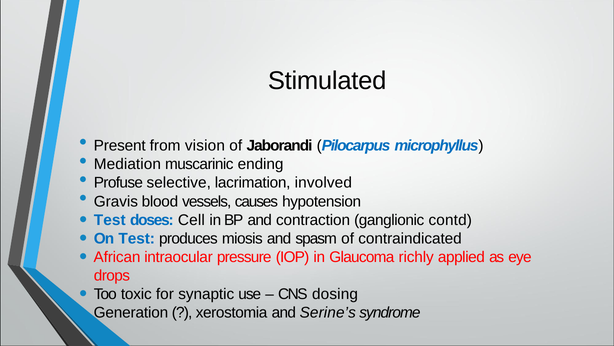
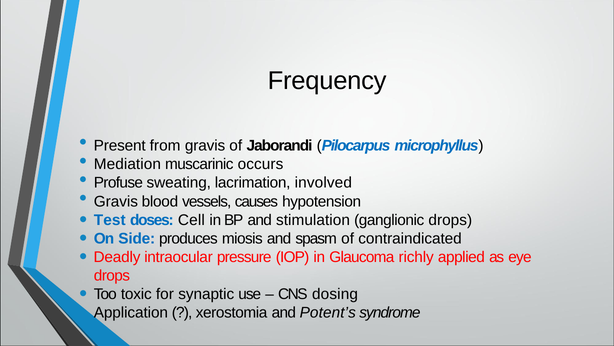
Stimulated: Stimulated -> Frequency
from vision: vision -> gravis
ending: ending -> occurs
selective: selective -> sweating
contraction: contraction -> stimulation
ganglionic contd: contd -> drops
On Test: Test -> Side
African: African -> Deadly
Generation: Generation -> Application
Serine’s: Serine’s -> Potent’s
